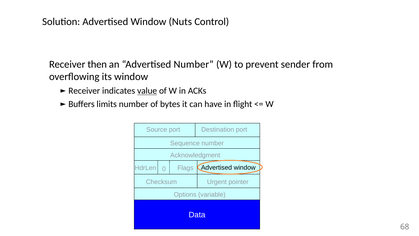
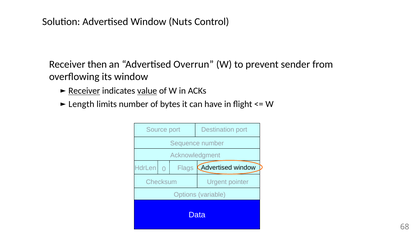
Advertised Number: Number -> Overrun
Receiver at (84, 91) underline: none -> present
Buffers: Buffers -> Length
